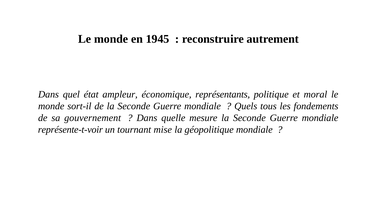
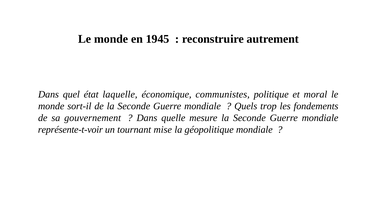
ampleur: ampleur -> laquelle
représentants: représentants -> communistes
tous: tous -> trop
